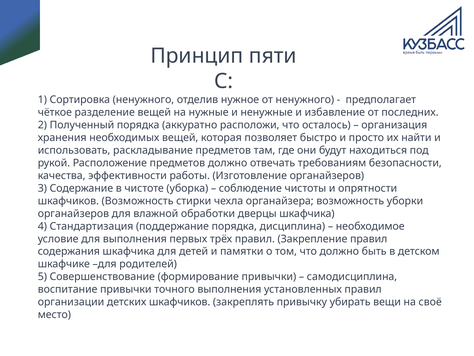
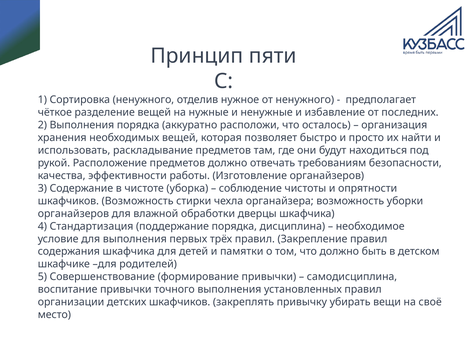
2 Полученный: Полученный -> Выполнения
